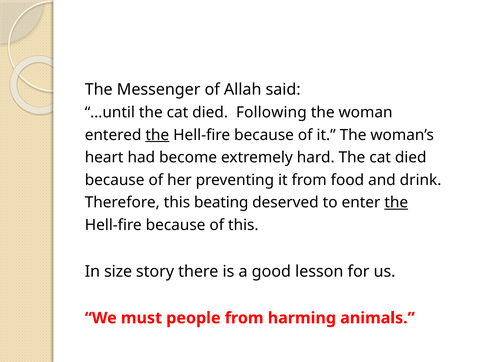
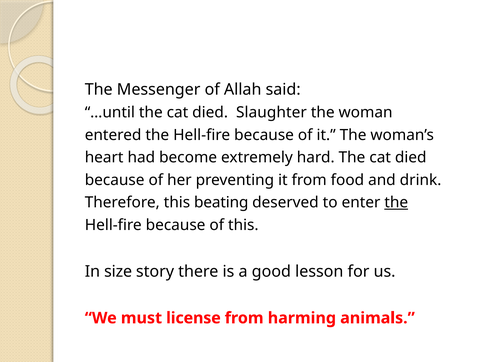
Following: Following -> Slaughter
the at (157, 135) underline: present -> none
people: people -> license
